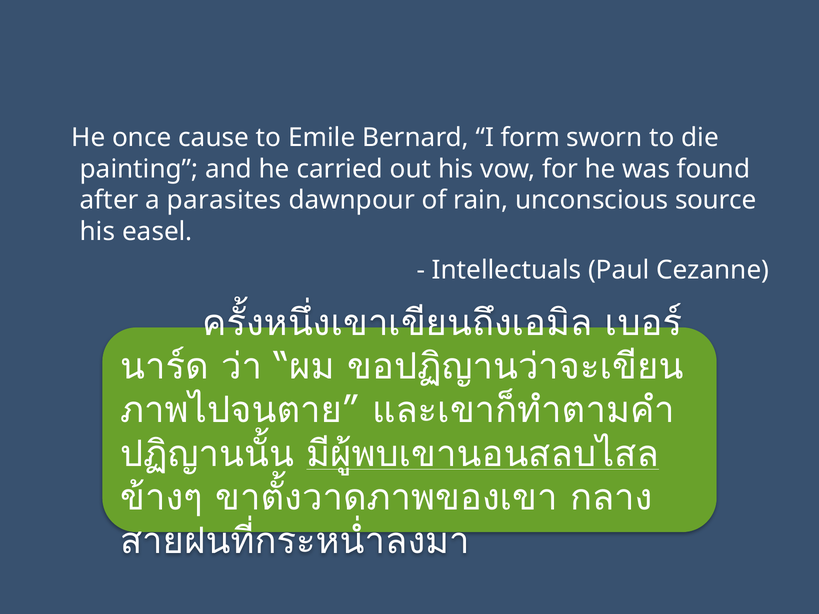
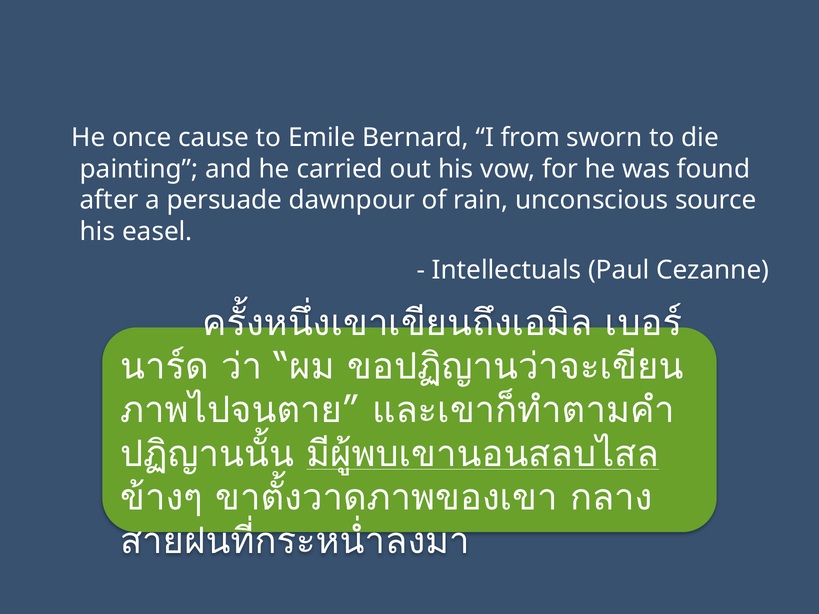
form: form -> from
parasites: parasites -> persuade
